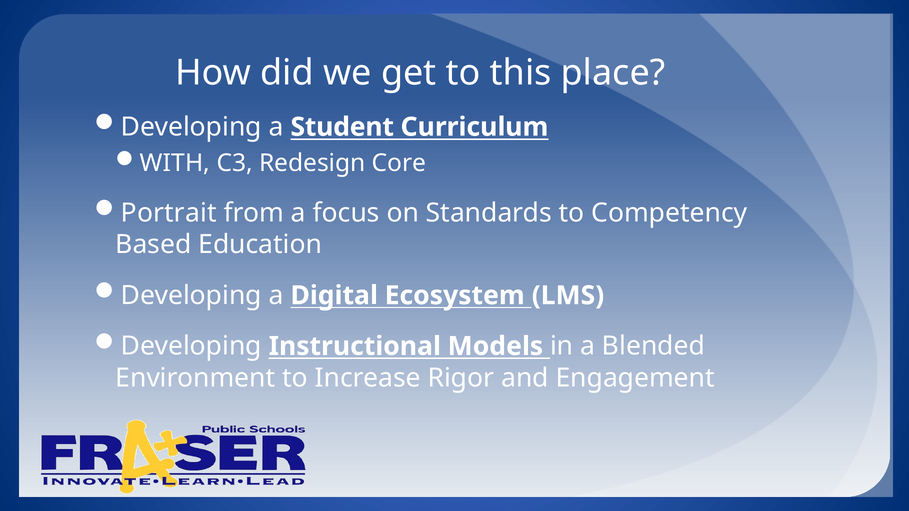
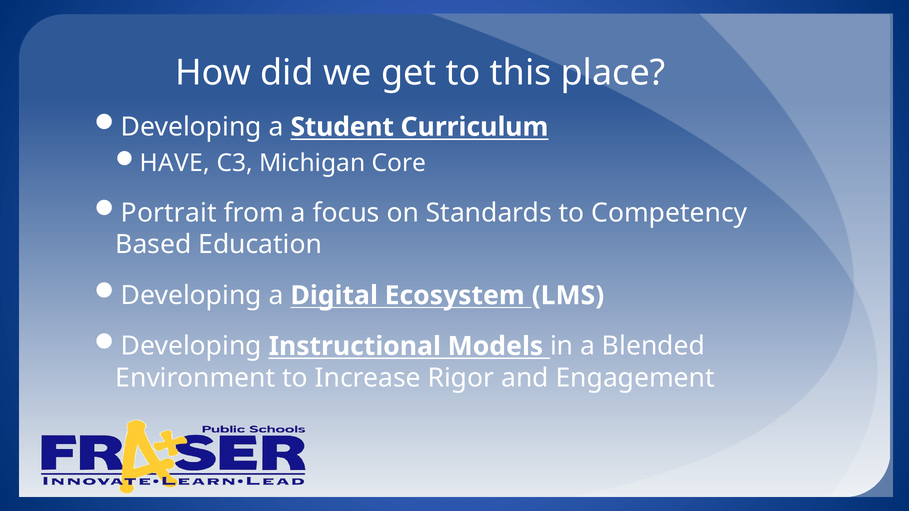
WITH: WITH -> HAVE
Redesign: Redesign -> Michigan
